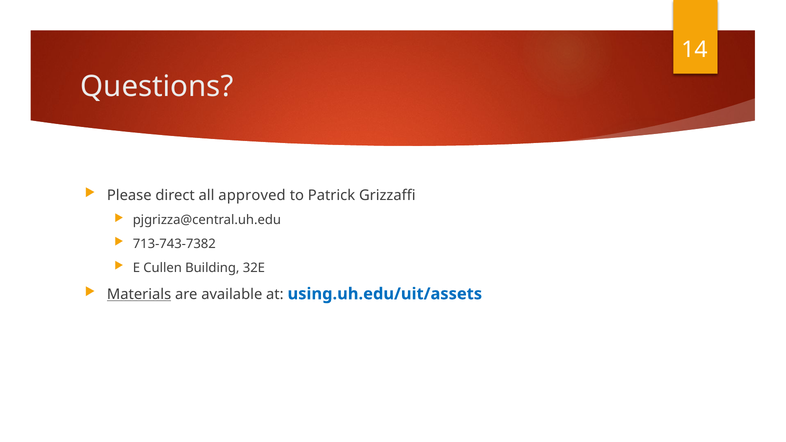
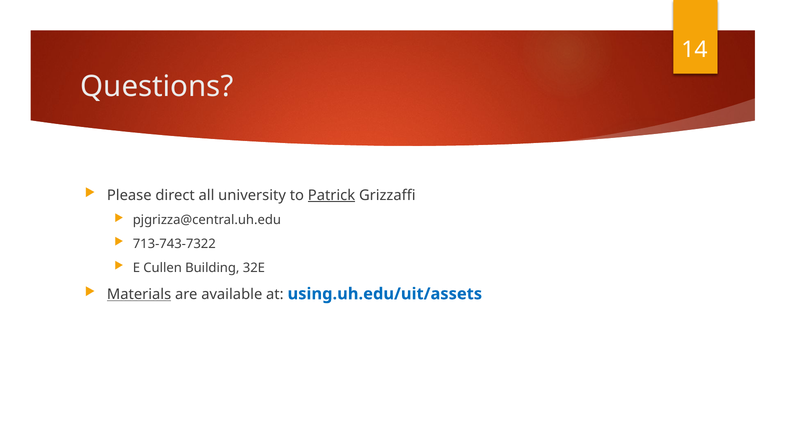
approved: approved -> university
Patrick underline: none -> present
713-743-7382: 713-743-7382 -> 713-743-7322
